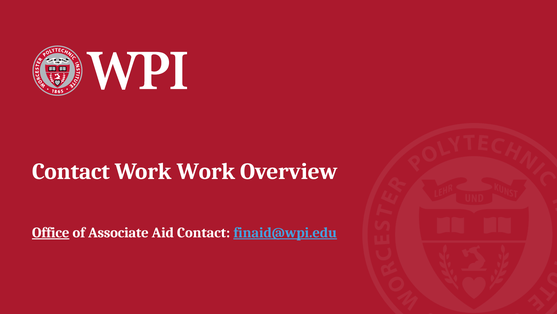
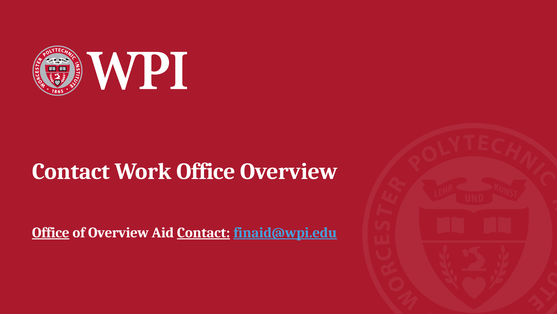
Work Work: Work -> Office
of Associate: Associate -> Overview
Contact at (204, 232) underline: none -> present
